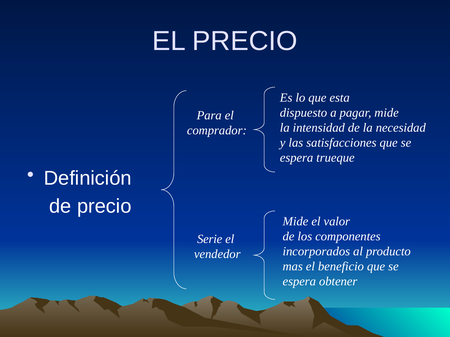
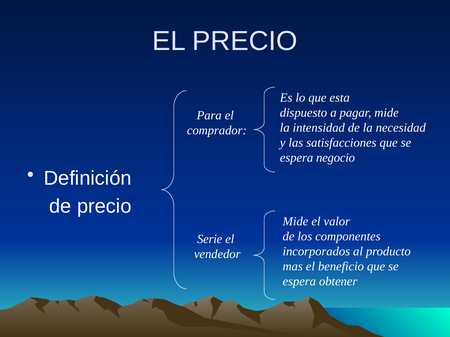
trueque: trueque -> negocio
